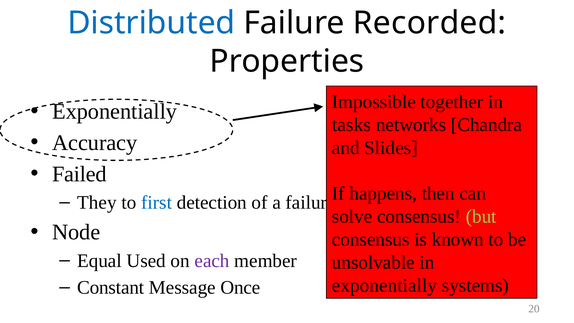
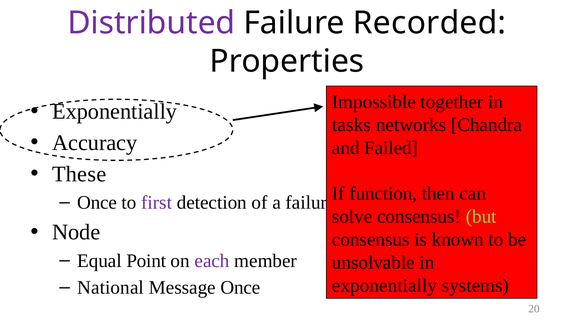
Distributed colour: blue -> purple
Slides: Slides -> Failed
Failed: Failed -> These
happens: happens -> function
They at (97, 203): They -> Once
first colour: blue -> purple
Used: Used -> Point
Constant: Constant -> National
